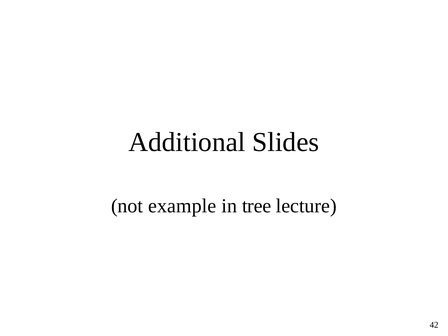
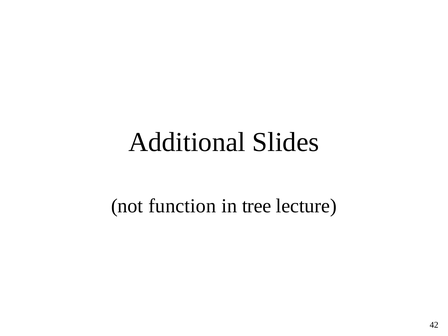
example: example -> function
